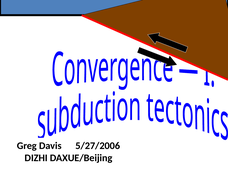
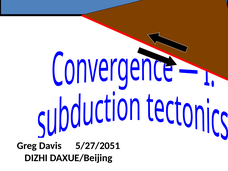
5/27/2006: 5/27/2006 -> 5/27/2051
